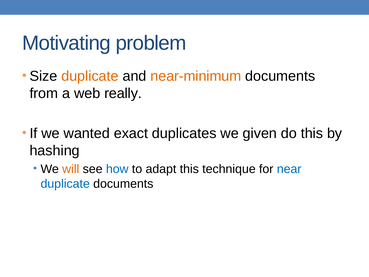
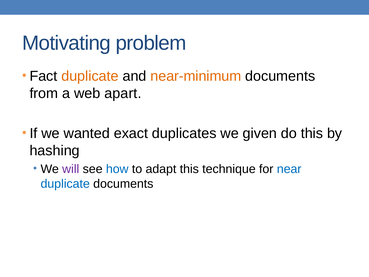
Size: Size -> Fact
really: really -> apart
will colour: orange -> purple
